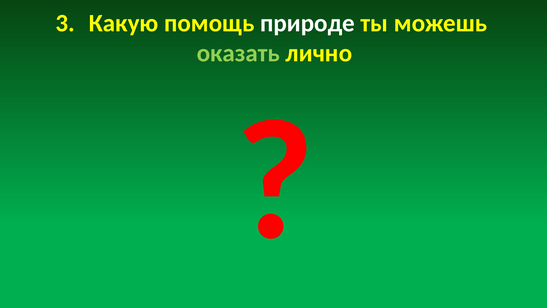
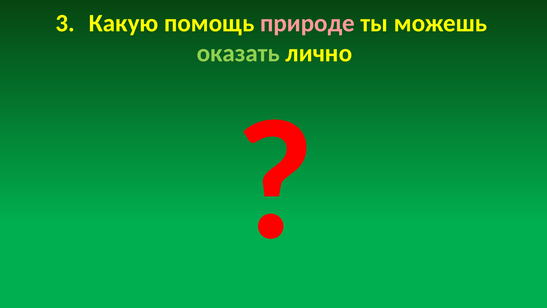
природе colour: white -> pink
